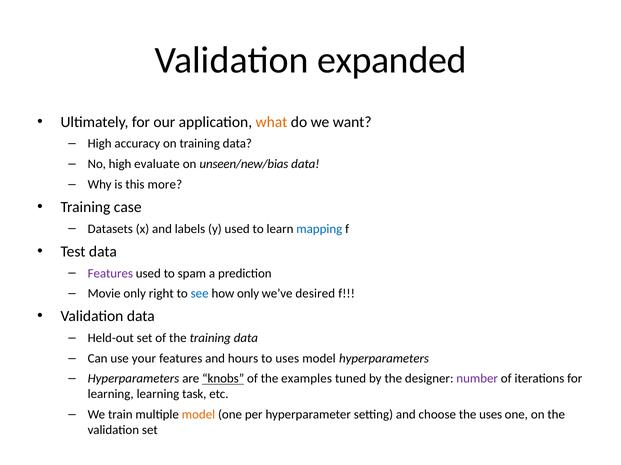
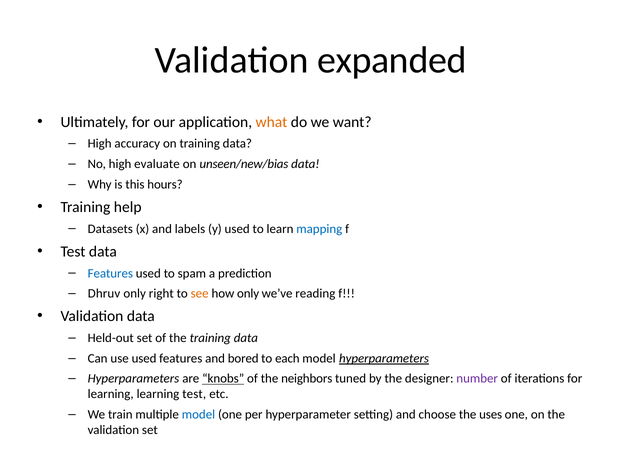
more: more -> hours
case: case -> help
Features at (110, 274) colour: purple -> blue
Movie: Movie -> Dhruv
see colour: blue -> orange
desired: desired -> reading
use your: your -> used
hours: hours -> bored
to uses: uses -> each
hyperparameters at (384, 359) underline: none -> present
examples: examples -> neighbors
learning task: task -> test
model at (198, 415) colour: orange -> blue
